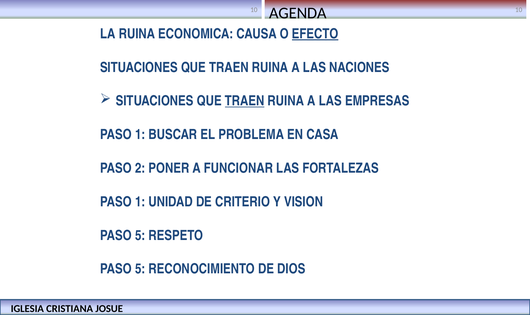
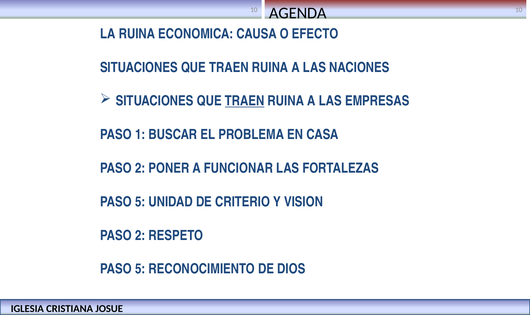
EFECTO underline: present -> none
1 at (140, 202): 1 -> 5
5 at (140, 236): 5 -> 2
